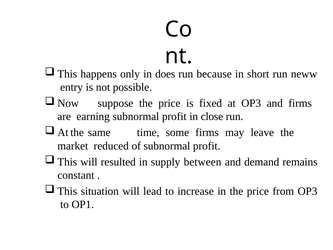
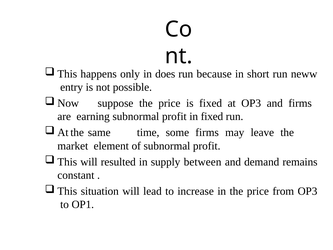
in close: close -> fixed
reduced: reduced -> element
